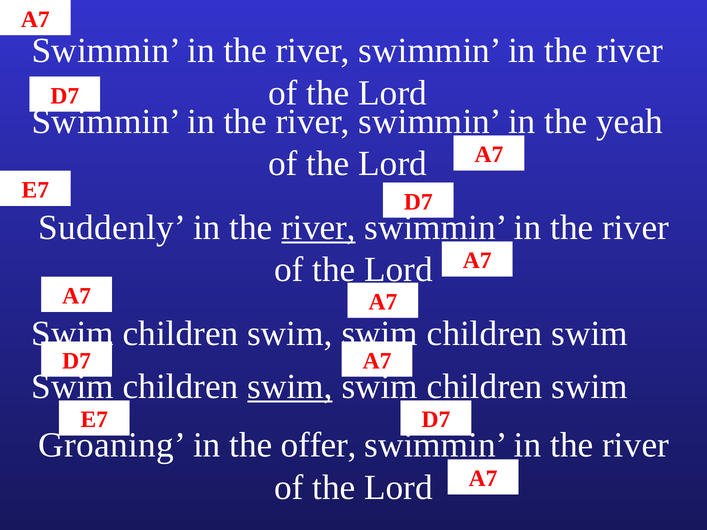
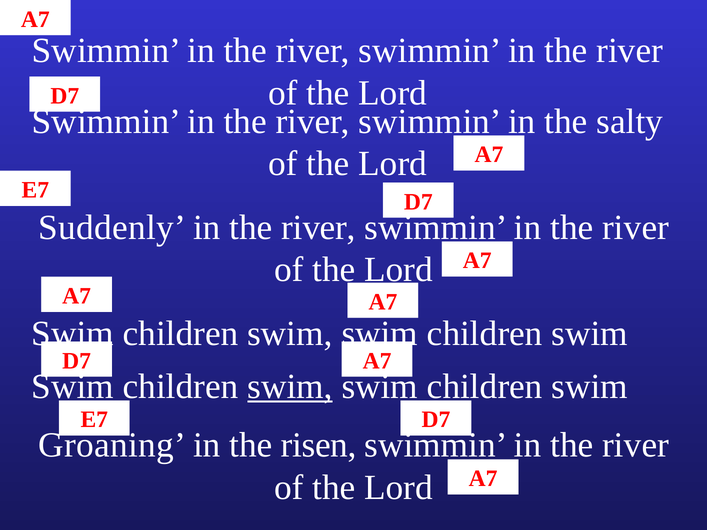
yeah: yeah -> salty
river at (319, 227) underline: present -> none
offer: offer -> risen
